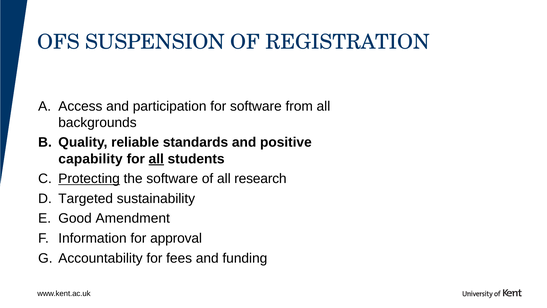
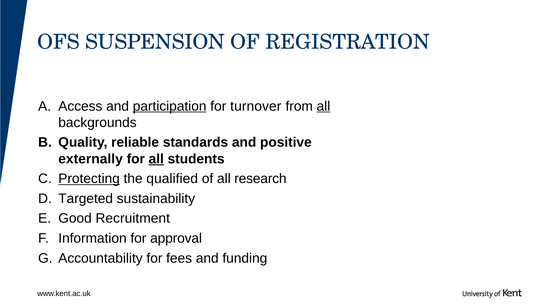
participation underline: none -> present
for software: software -> turnover
all at (323, 106) underline: none -> present
capability: capability -> externally
the software: software -> qualified
Amendment: Amendment -> Recruitment
